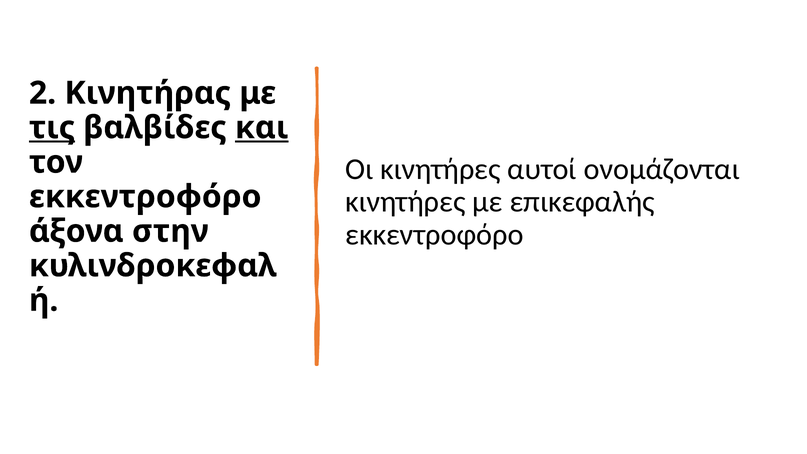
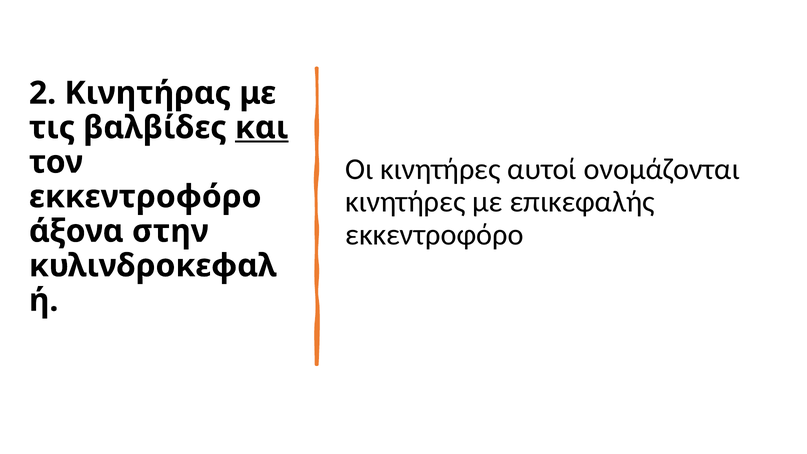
τις underline: present -> none
